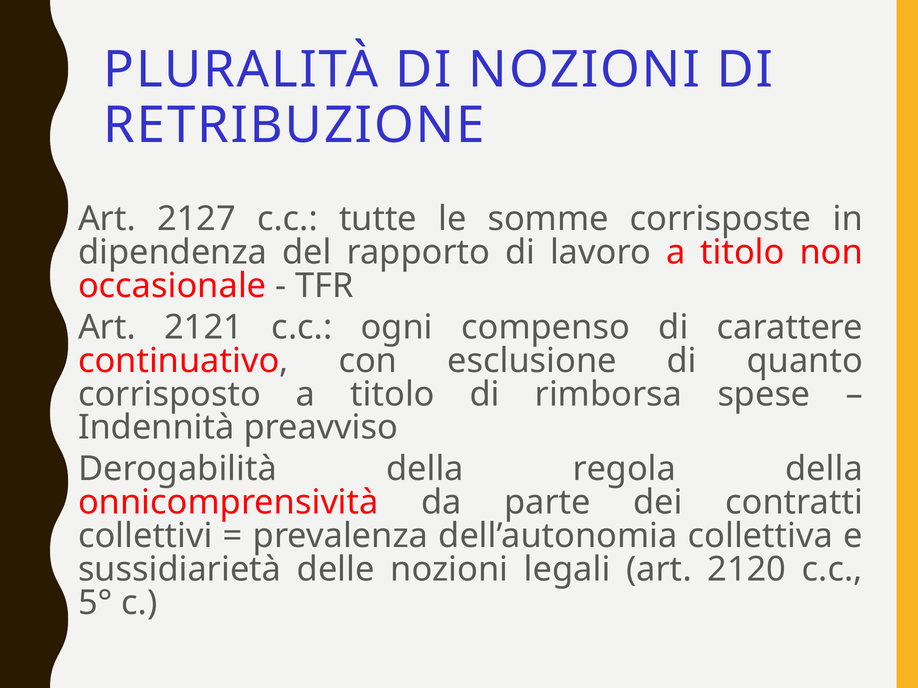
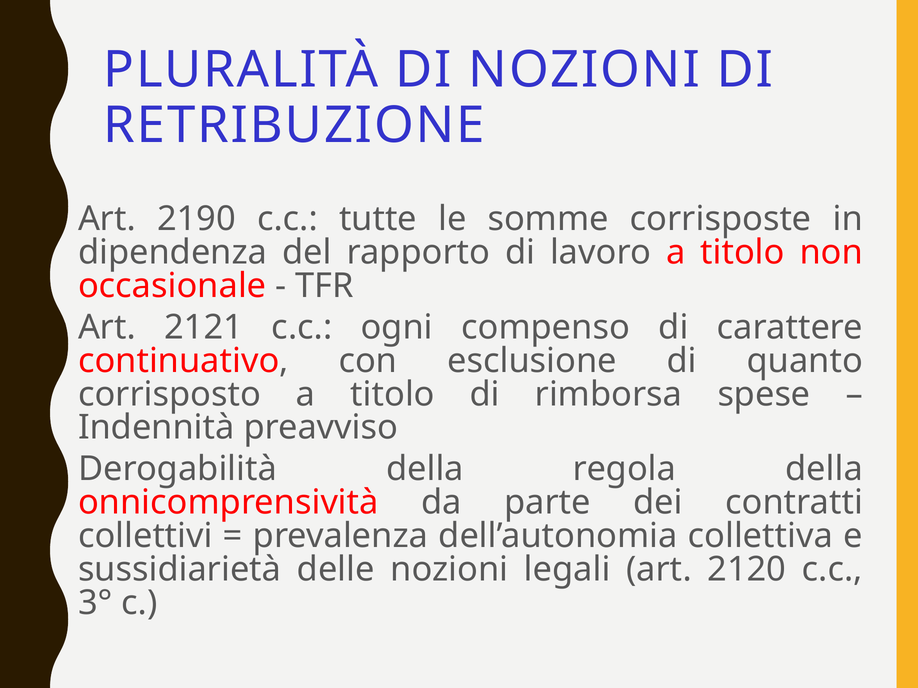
2127: 2127 -> 2190
5°: 5° -> 3°
